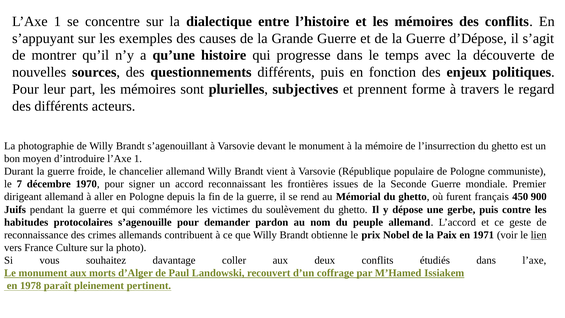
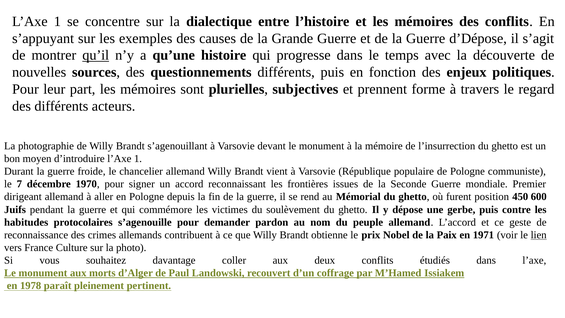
qu’il underline: none -> present
français: français -> position
900: 900 -> 600
